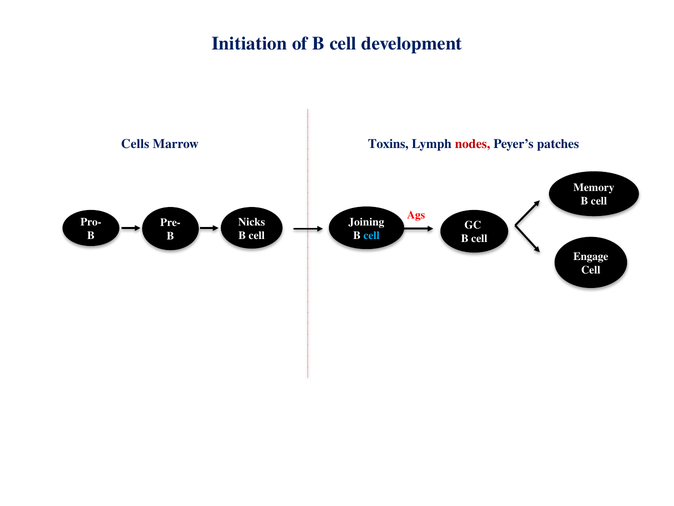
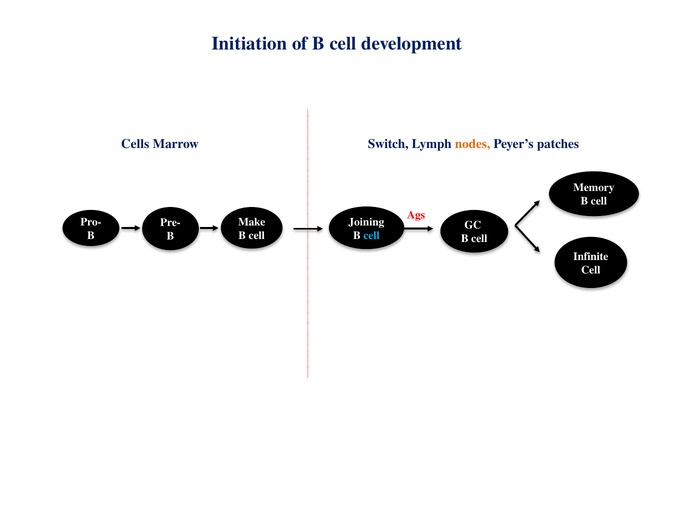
Toxins: Toxins -> Switch
nodes colour: red -> orange
Nicks: Nicks -> Make
Engage: Engage -> Infinite
